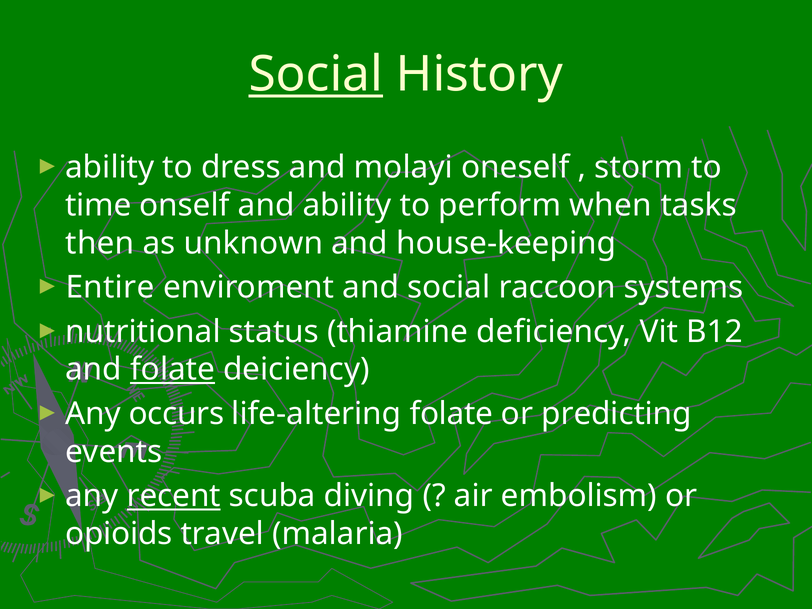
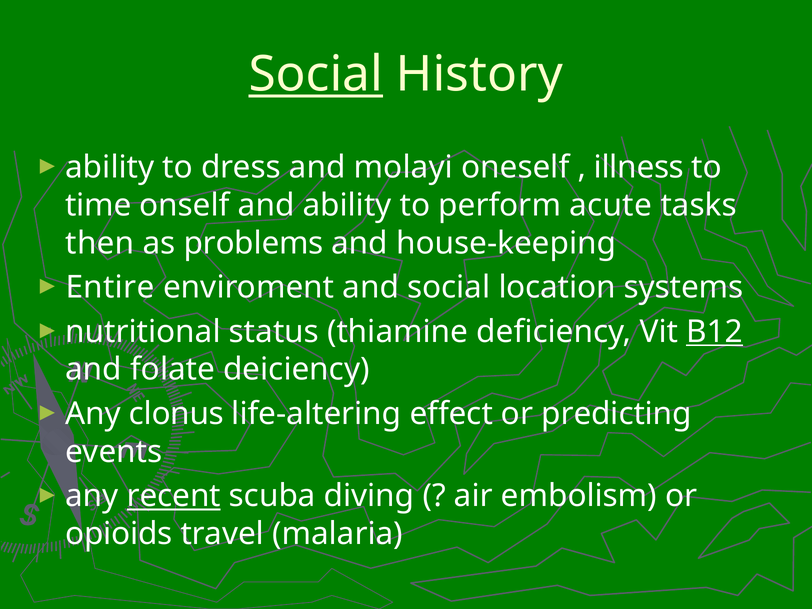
storm: storm -> illness
when: when -> acute
unknown: unknown -> problems
raccoon: raccoon -> location
B12 underline: none -> present
folate at (173, 370) underline: present -> none
occurs: occurs -> clonus
life-altering folate: folate -> effect
